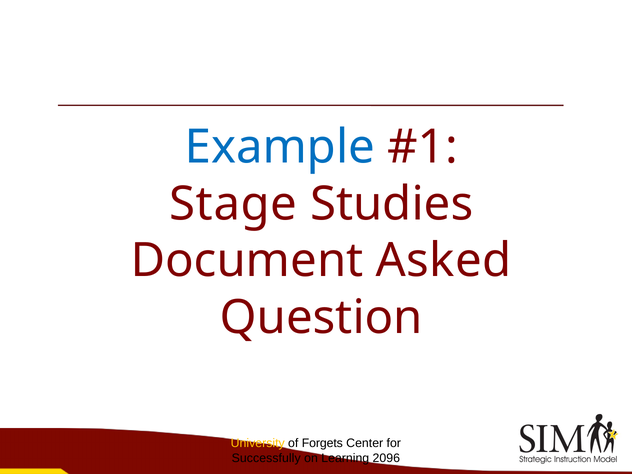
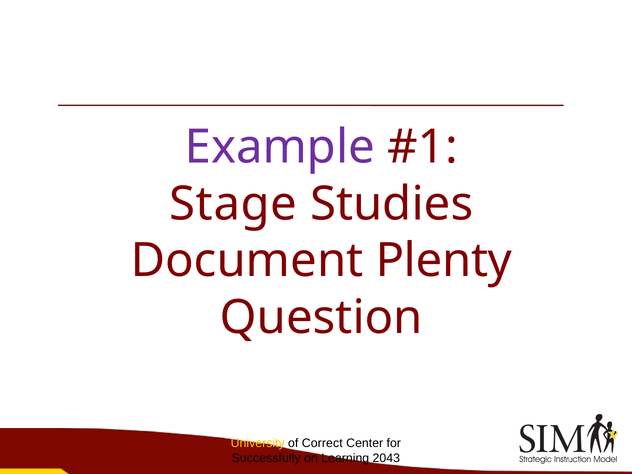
Example colour: blue -> purple
Asked: Asked -> Plenty
Forgets: Forgets -> Correct
2096: 2096 -> 2043
